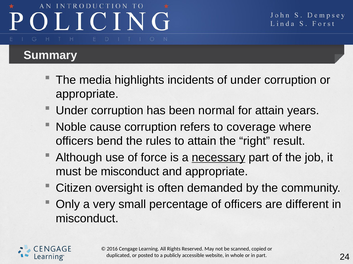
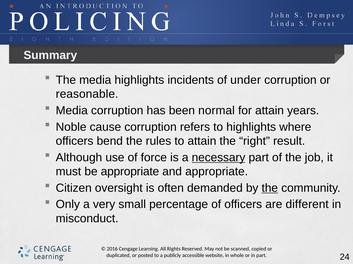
appropriate at (87, 94): appropriate -> reasonable
Under at (72, 111): Under -> Media
to coverage: coverage -> highlights
be misconduct: misconduct -> appropriate
the at (270, 188) underline: none -> present
